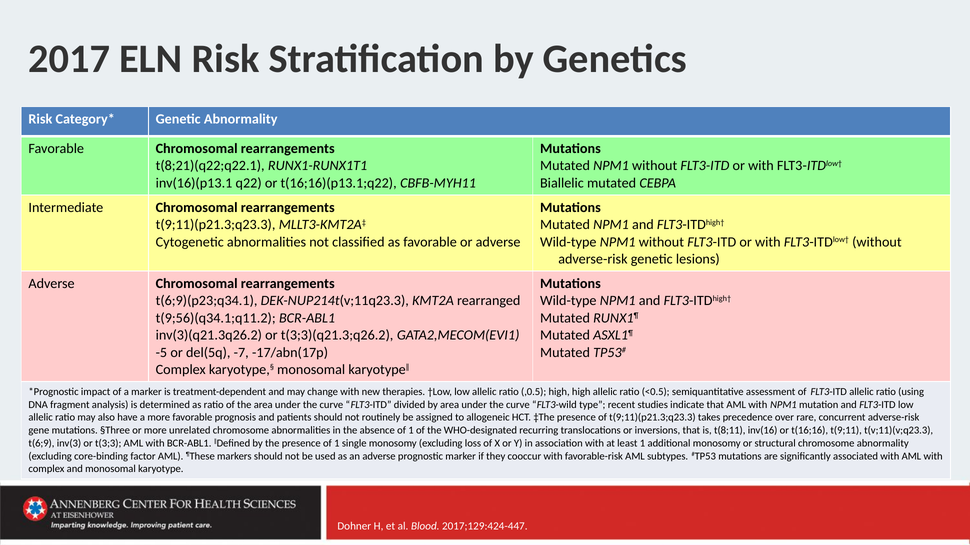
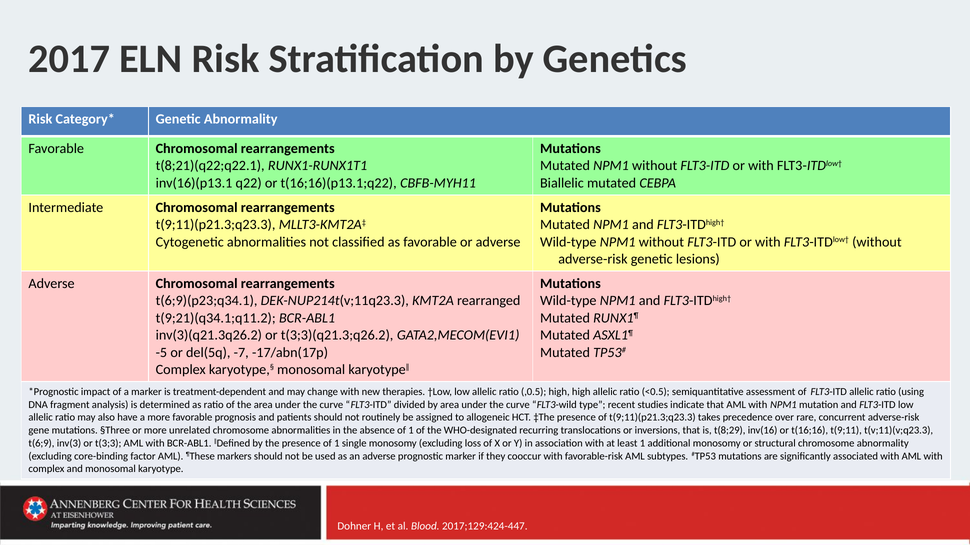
t(9;56)(q34.1;q11.2: t(9;56)(q34.1;q11.2 -> t(9;21)(q34.1;q11.2
t(8;11: t(8;11 -> t(8;29
